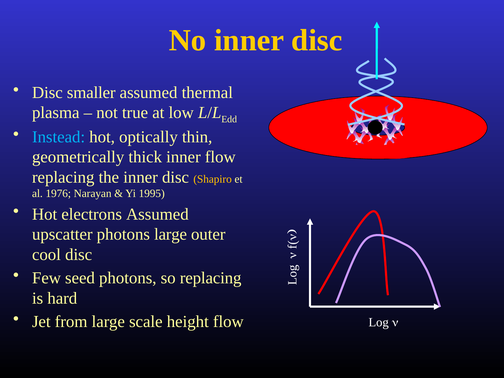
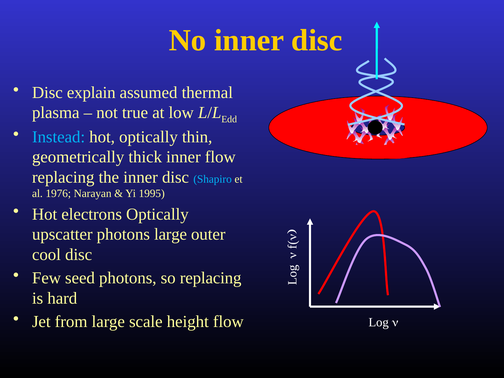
smaller: smaller -> explain
Shapiro colour: yellow -> light blue
electrons Assumed: Assumed -> Optically
